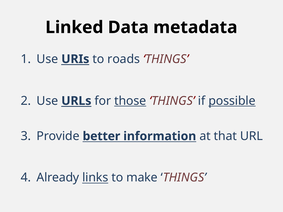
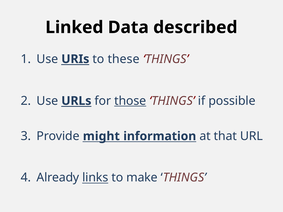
metadata: metadata -> described
roads: roads -> these
possible underline: present -> none
better: better -> might
